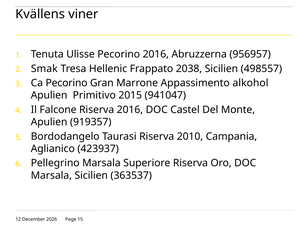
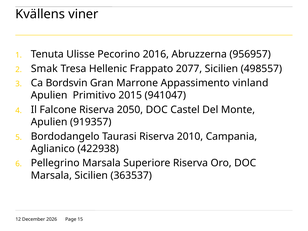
2038: 2038 -> 2077
Ca Pecorino: Pecorino -> Bordsvin
alkohol: alkohol -> vinland
Riserva 2016: 2016 -> 2050
423937: 423937 -> 422938
